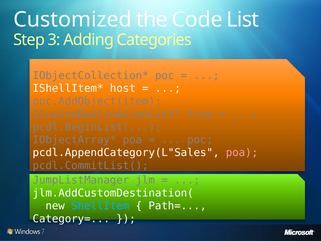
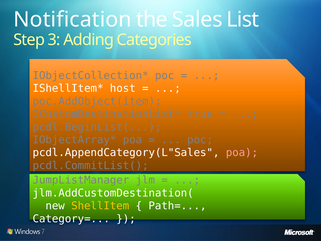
Customized: Customized -> Notification
Code: Code -> Sales
ShellItem colour: light blue -> yellow
